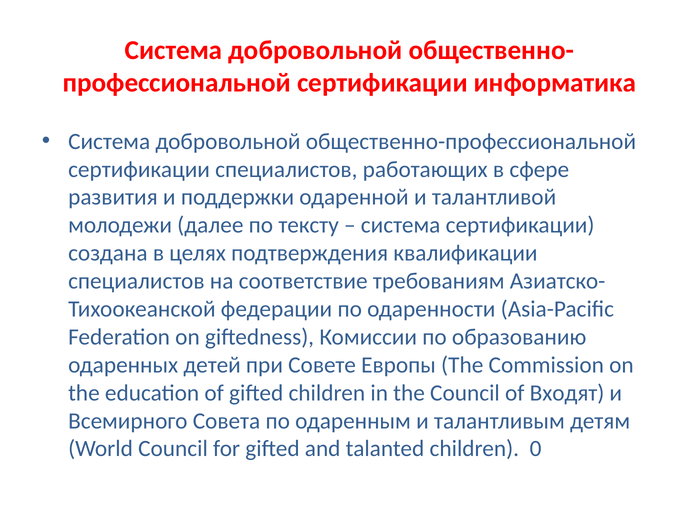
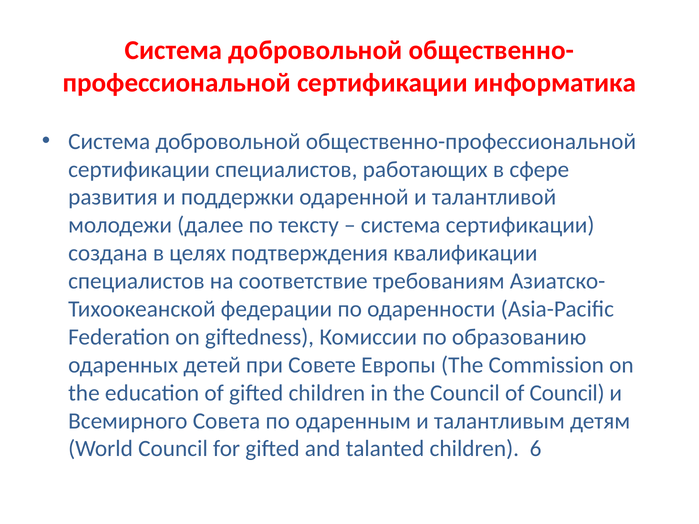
of Входят: Входят -> Council
0: 0 -> 6
